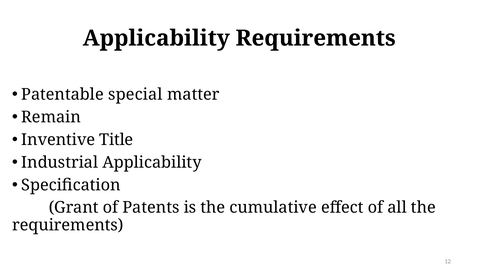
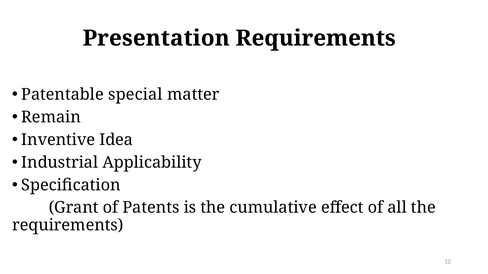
Applicability at (156, 38): Applicability -> Presentation
Title: Title -> Idea
